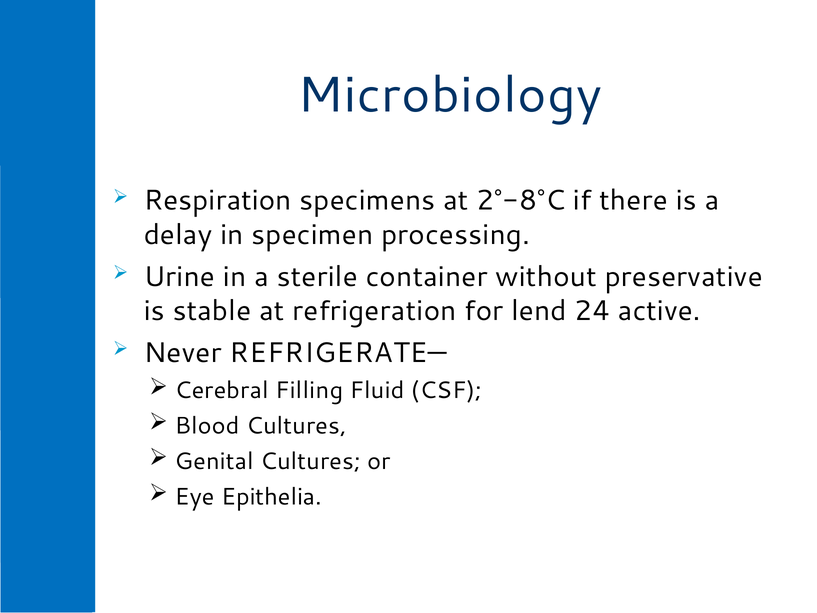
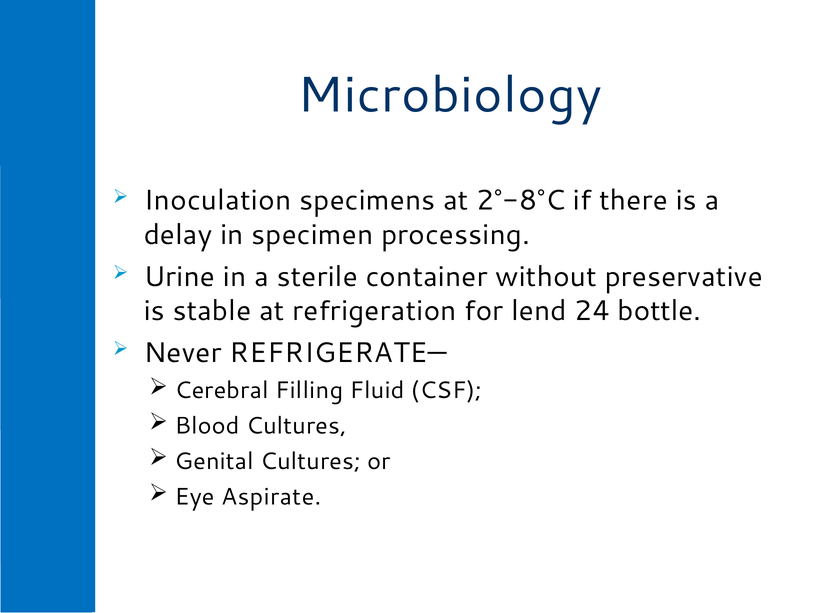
Respiration: Respiration -> Inoculation
active: active -> bottle
Epithelia: Epithelia -> Aspirate
